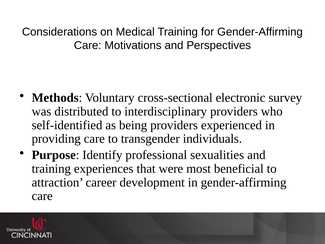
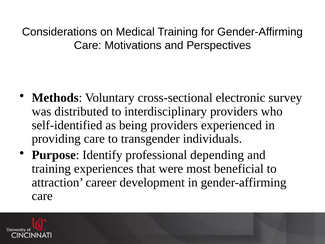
sexualities: sexualities -> depending
